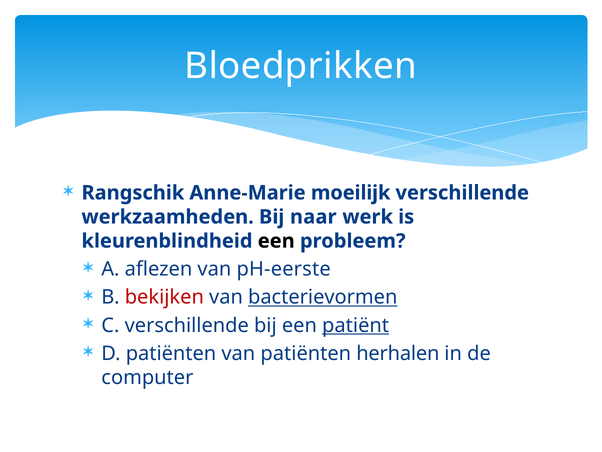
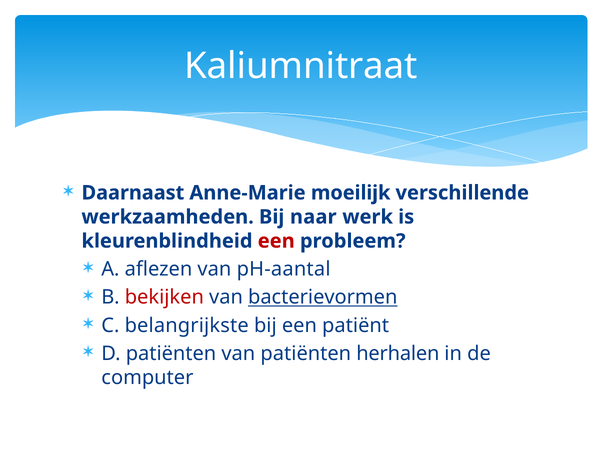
Bloedprikken: Bloedprikken -> Kaliumnitraat
Rangschik: Rangschik -> Daarnaast
een at (276, 241) colour: black -> red
pH-eerste: pH-eerste -> pH-aantal
C verschillende: verschillende -> belangrijkste
patiënt underline: present -> none
